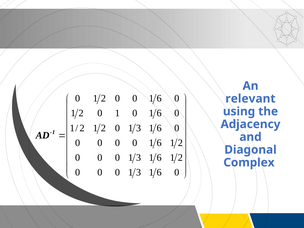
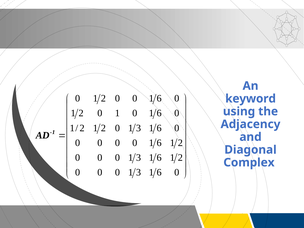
relevant: relevant -> keyword
